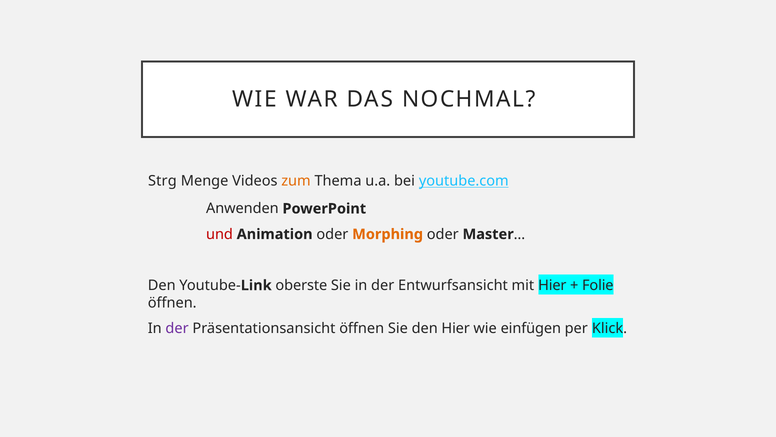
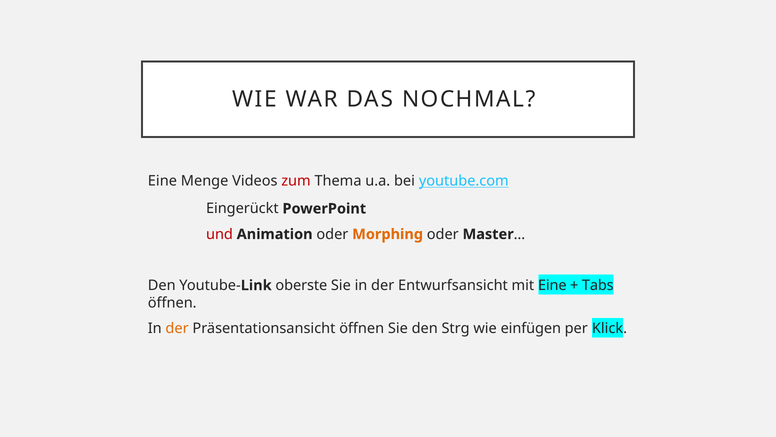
Strg at (162, 181): Strg -> Eine
zum colour: orange -> red
Anwenden: Anwenden -> Eingerückt
mit Hier: Hier -> Eine
Folie: Folie -> Tabs
der at (177, 328) colour: purple -> orange
den Hier: Hier -> Strg
